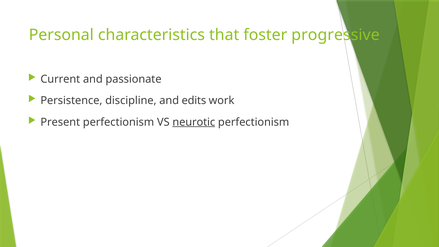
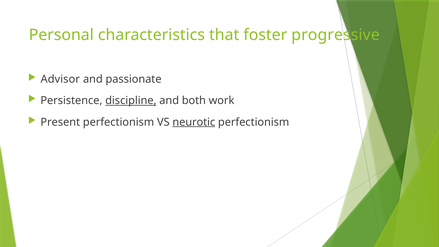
Current: Current -> Advisor
discipline underline: none -> present
edits: edits -> both
